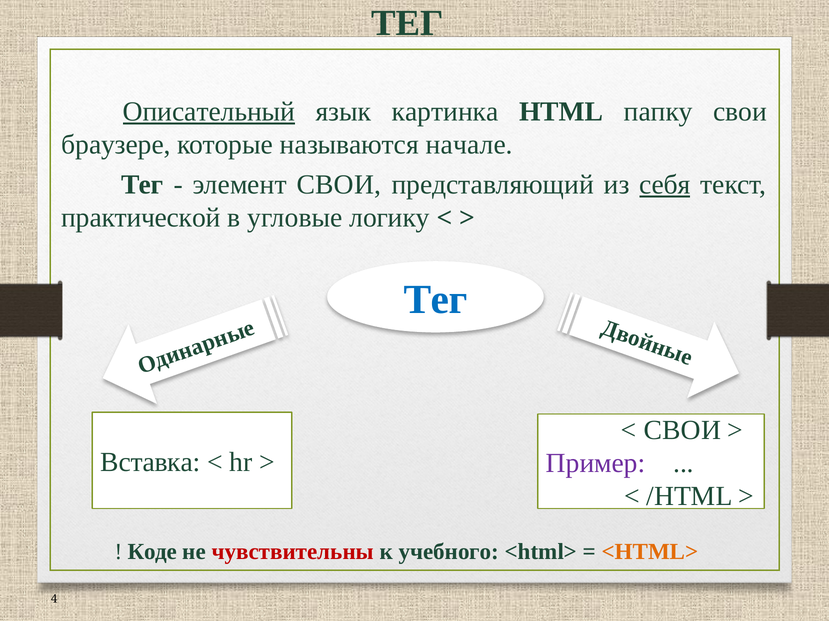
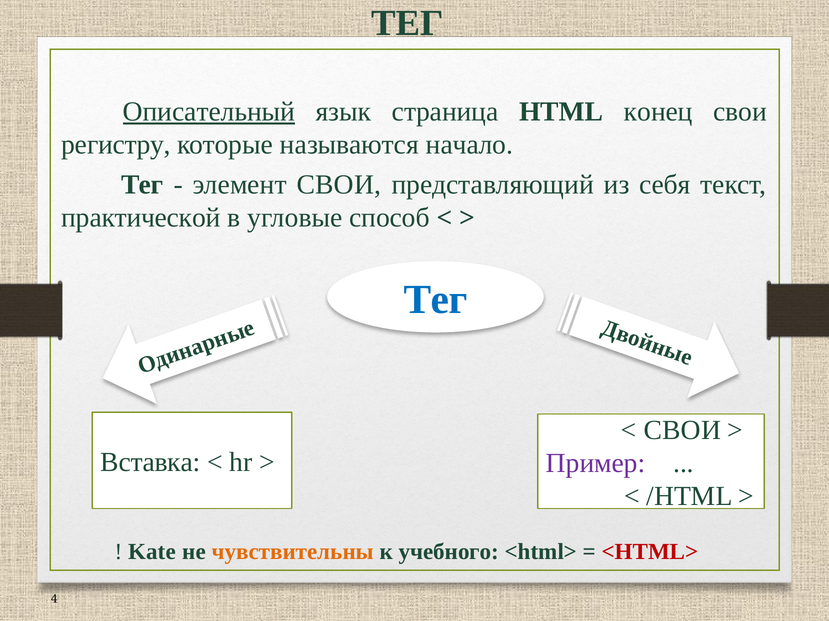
картинка: картинка -> страница
папку: папку -> конец
браузере: браузере -> регистру
начале: начале -> начало
себя underline: present -> none
логику: логику -> способ
Коде: Коде -> Kate
чувствительны colour: red -> orange
<HTML> at (650, 552) colour: orange -> red
